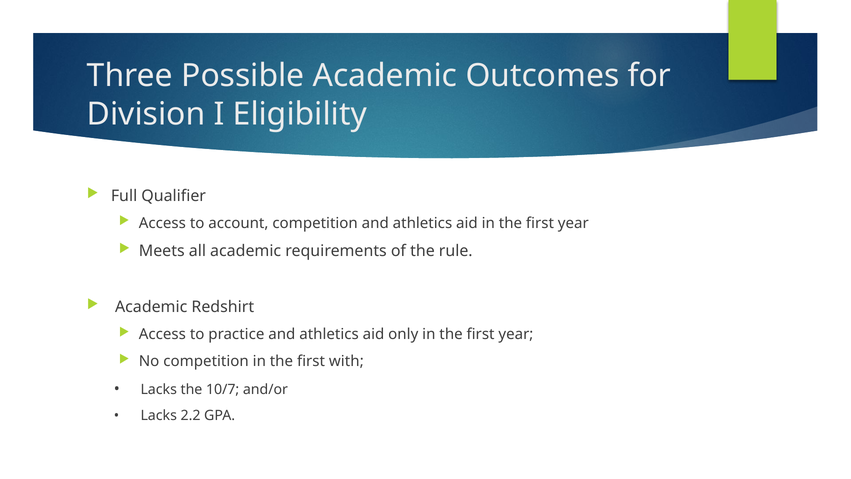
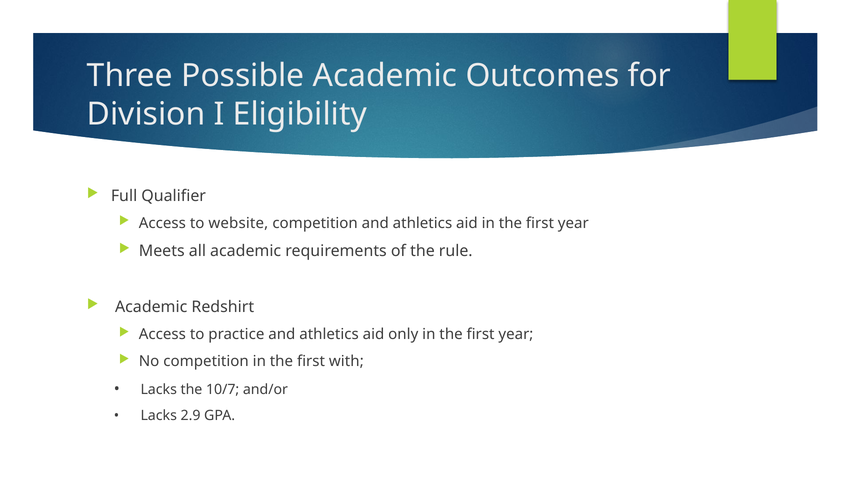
account: account -> website
2.2: 2.2 -> 2.9
